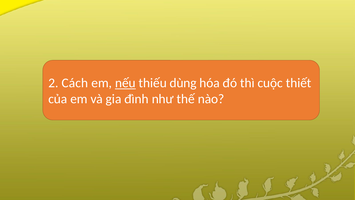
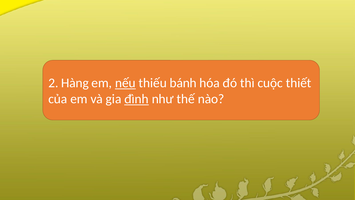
Cách: Cách -> Hàng
dùng: dùng -> bánh
đình underline: none -> present
